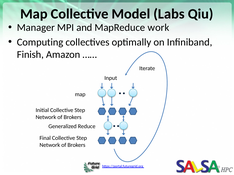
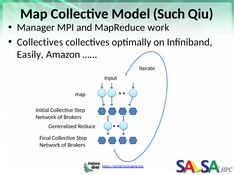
Labs: Labs -> Such
Computing at (40, 42): Computing -> Collectives
Finish: Finish -> Easily
